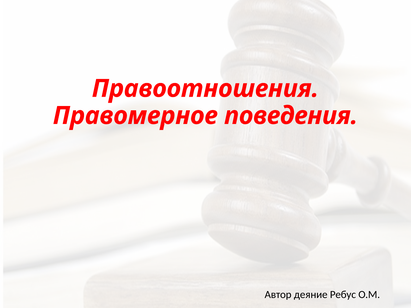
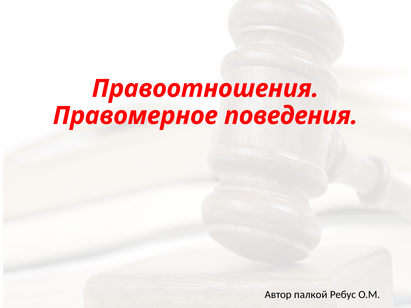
деяние: деяние -> палкой
